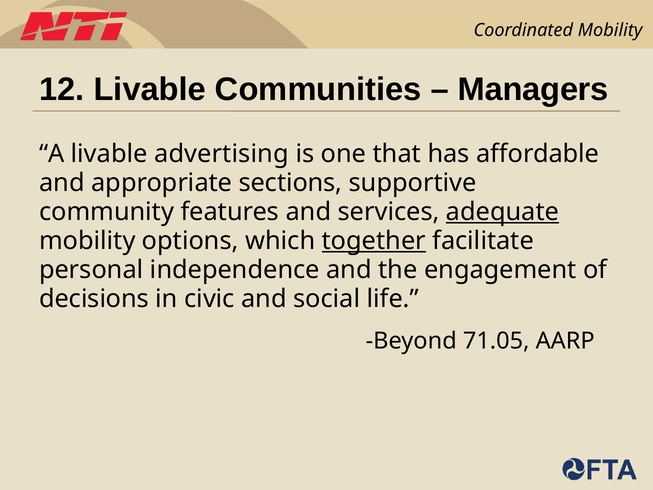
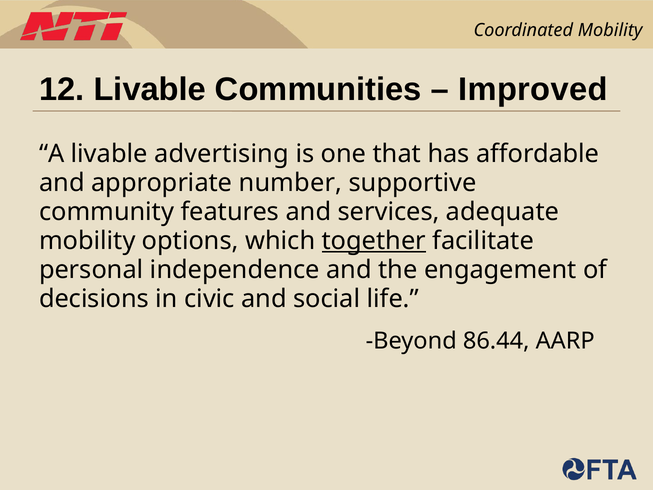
Managers: Managers -> Improved
sections: sections -> number
adequate underline: present -> none
71.05: 71.05 -> 86.44
